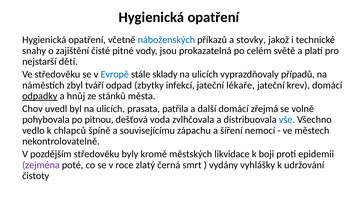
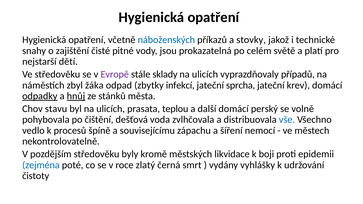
Evropě colour: blue -> purple
tváří: tváří -> žáka
lékaře: lékaře -> sprcha
hnůj underline: none -> present
uvedl: uvedl -> stavu
patřila: patřila -> teplou
zřejmá: zřejmá -> perský
pitnou: pitnou -> čištění
chlapců: chlapců -> procesů
zejména colour: purple -> blue
